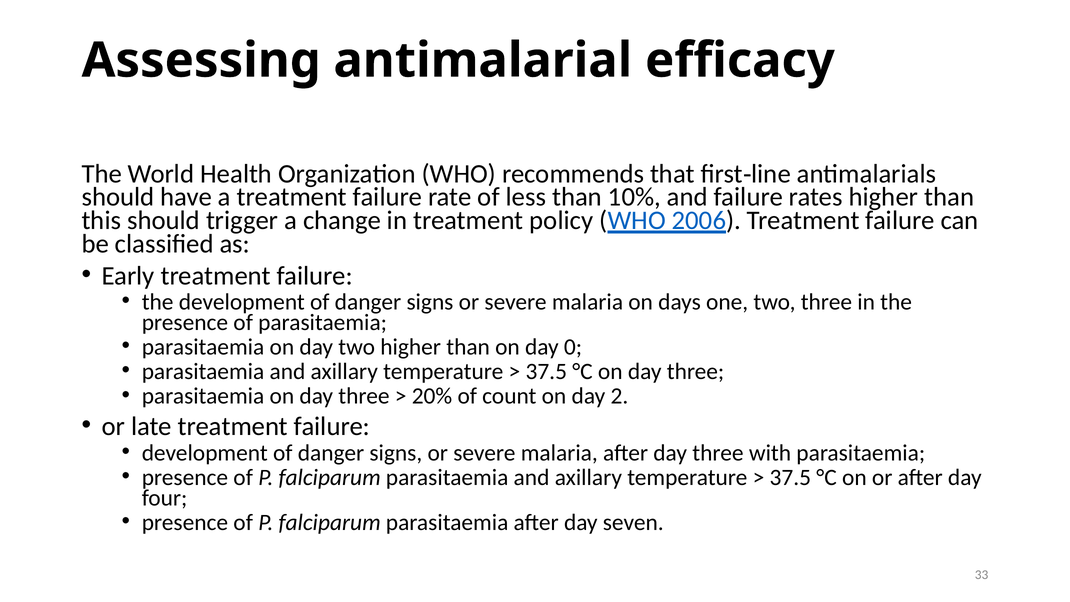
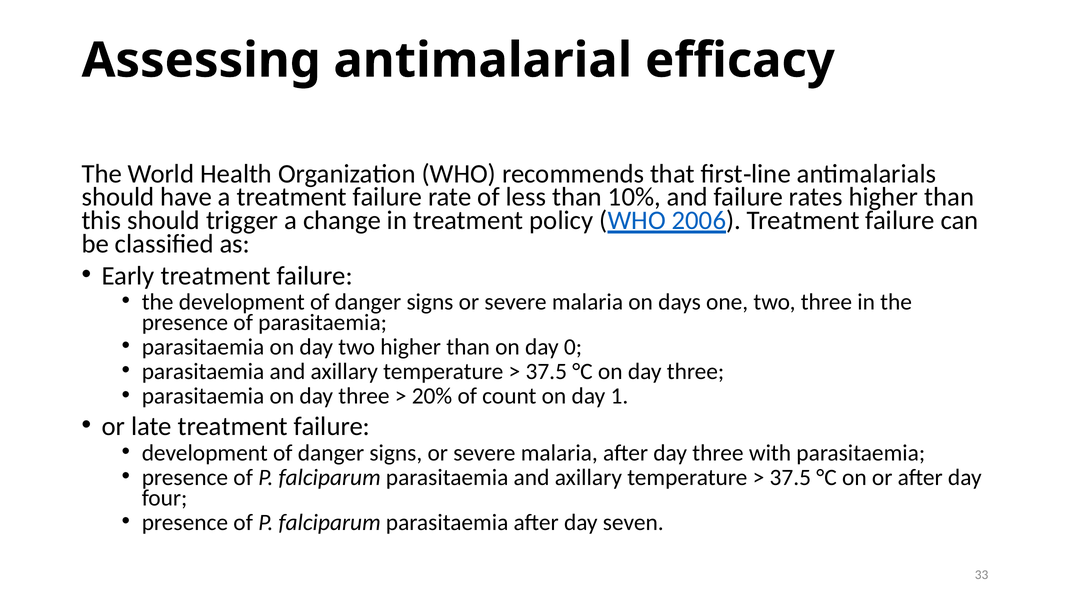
2: 2 -> 1
